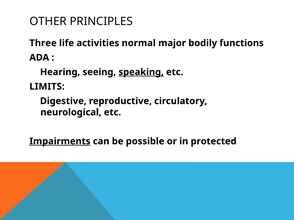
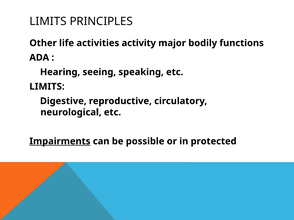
OTHER at (48, 21): OTHER -> LIMITS
Three: Three -> Other
normal: normal -> activity
speaking underline: present -> none
